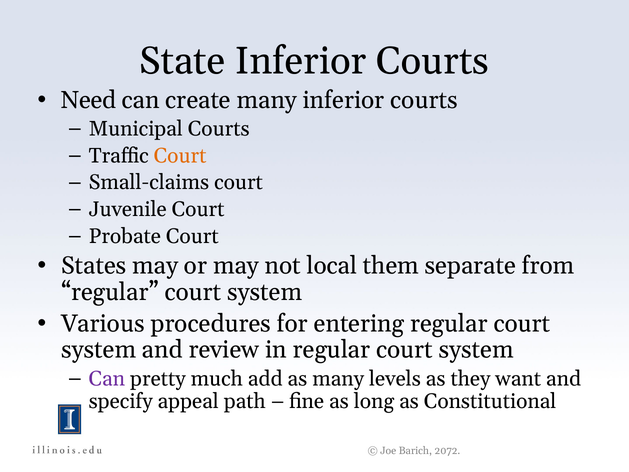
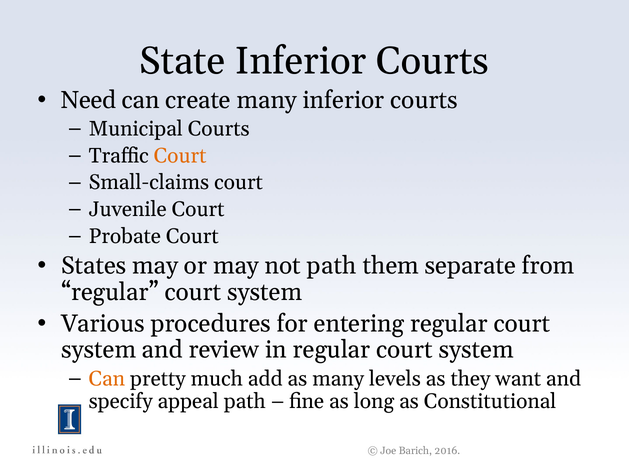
not local: local -> path
Can at (107, 378) colour: purple -> orange
2072: 2072 -> 2016
